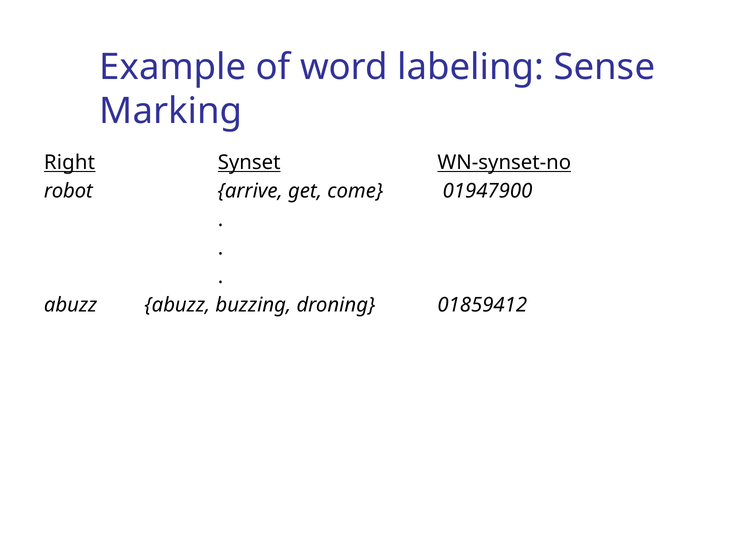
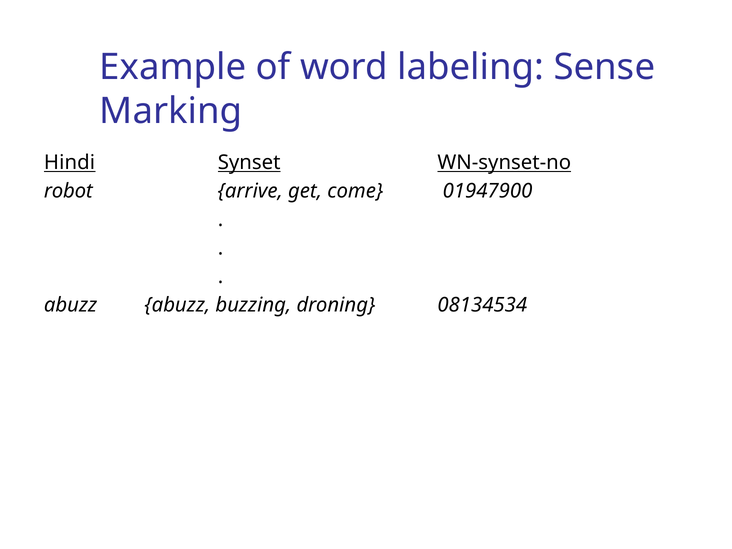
Right: Right -> Hindi
01859412: 01859412 -> 08134534
